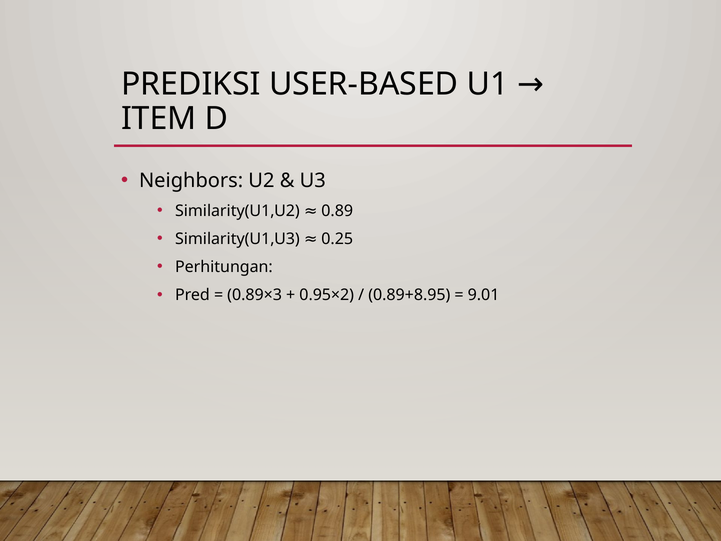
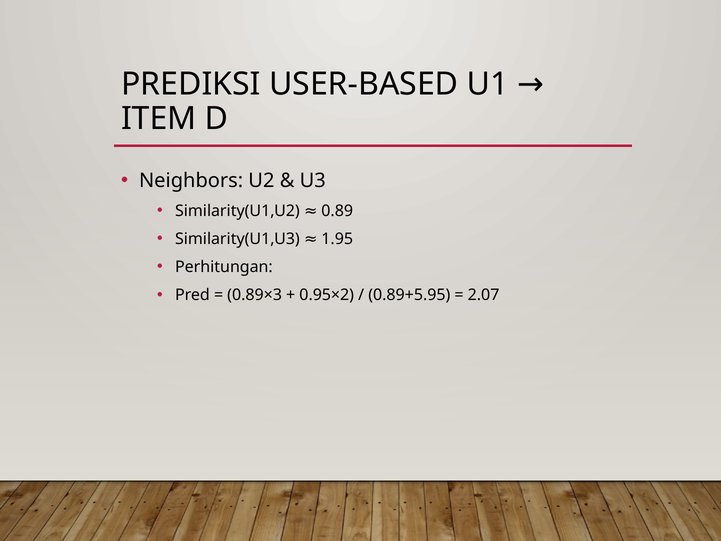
0.25: 0.25 -> 1.95
0.89+8.95: 0.89+8.95 -> 0.89+5.95
9.01: 9.01 -> 2.07
